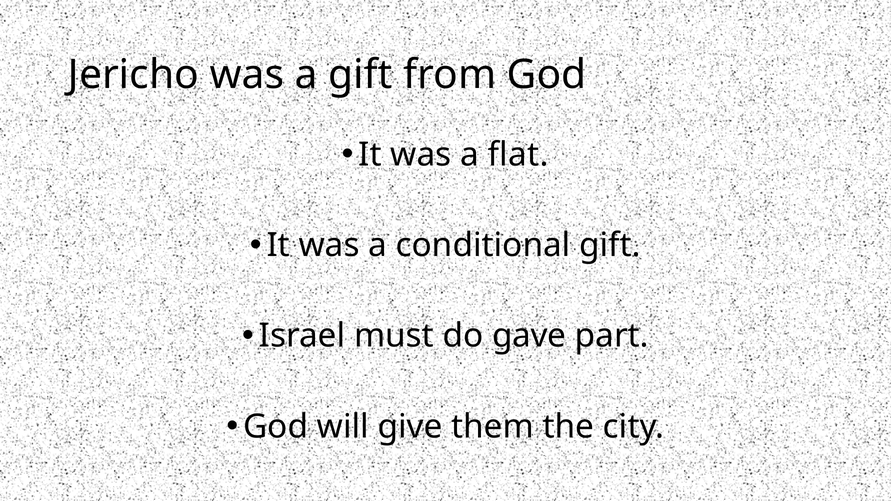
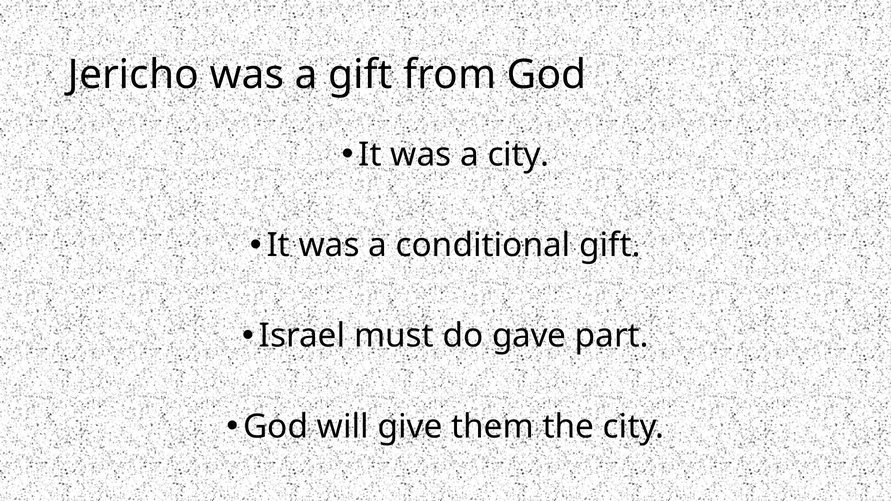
a flat: flat -> city
